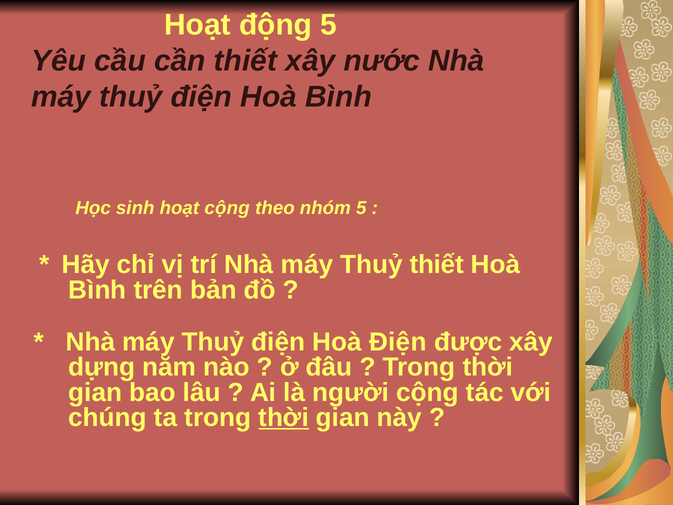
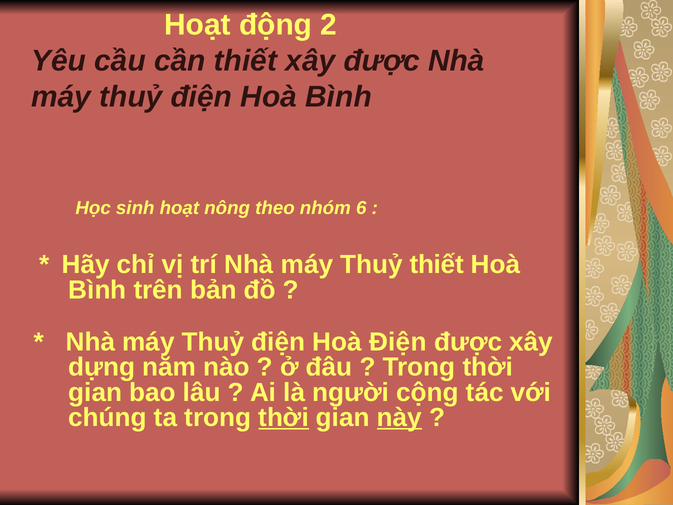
động 5: 5 -> 2
xây nước: nước -> được
hoạt cộng: cộng -> nông
nhóm 5: 5 -> 6
này underline: none -> present
